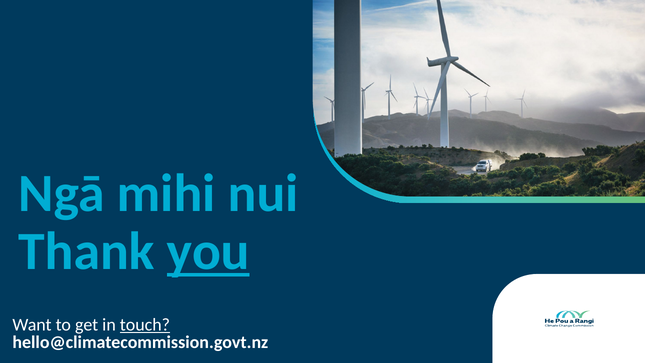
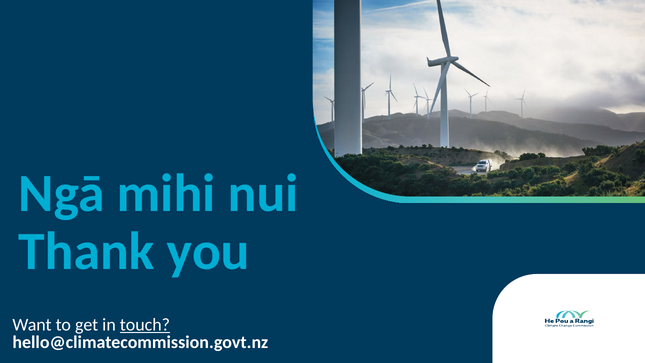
you underline: present -> none
